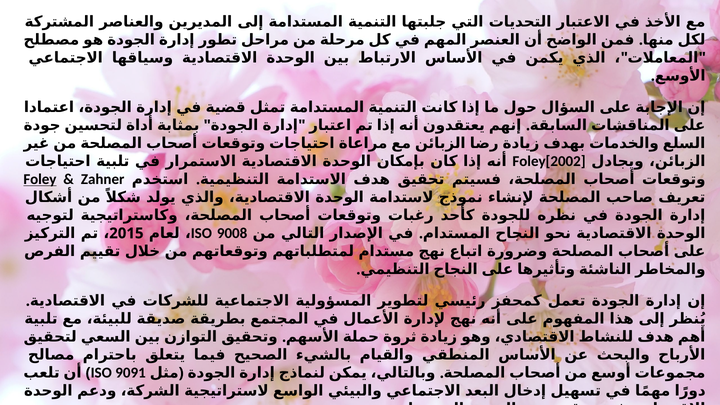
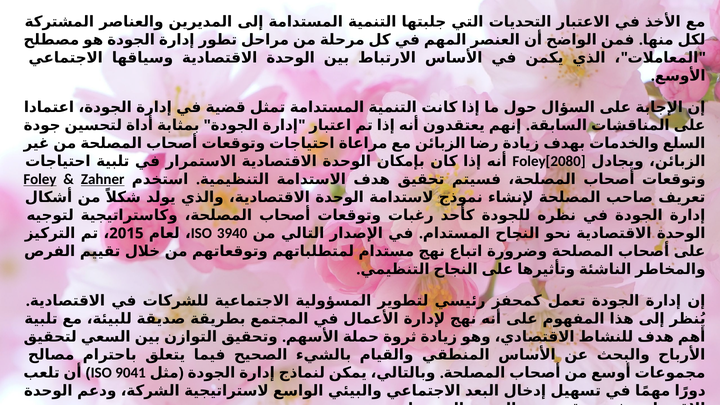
Foley[2002: Foley[2002 -> Foley[2080
Zahner underline: none -> present
9008: 9008 -> 3940
9091: 9091 -> 9041
